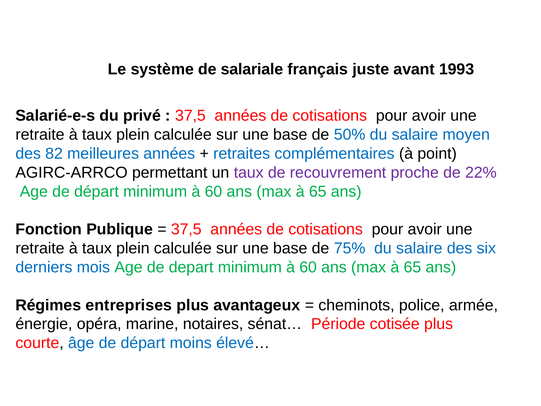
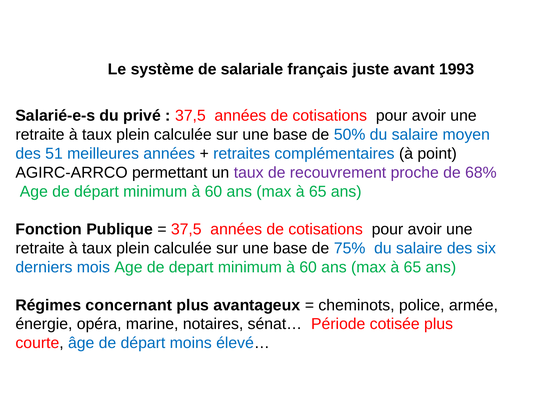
82: 82 -> 51
22%: 22% -> 68%
entreprises: entreprises -> concernant
